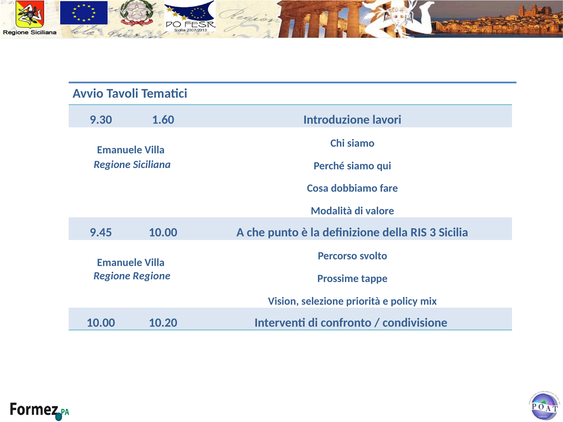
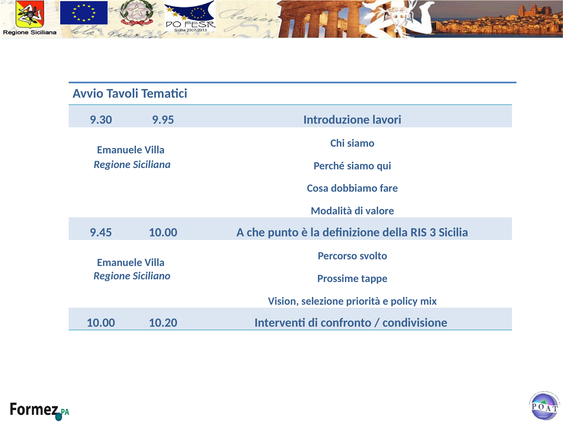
1.60: 1.60 -> 9.95
Regione Regione: Regione -> Siciliano
